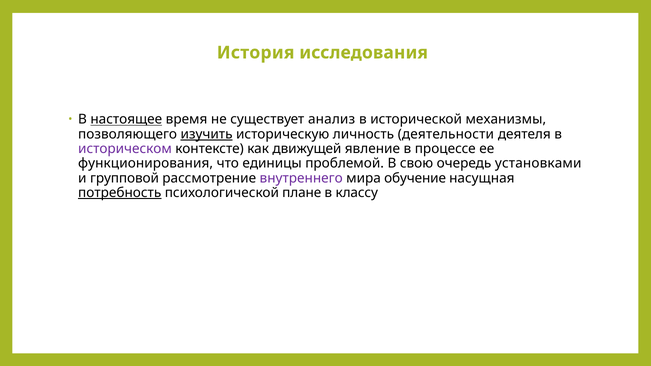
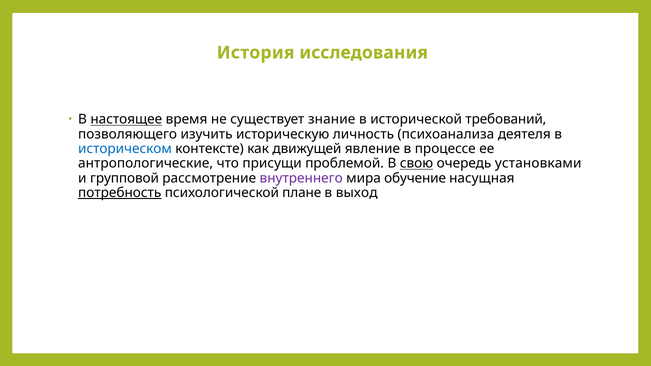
анализ: анализ -> знание
механизмы: механизмы -> требований
изучить underline: present -> none
деятельности: деятельности -> психоанализа
историческом colour: purple -> blue
функционирования: функционирования -> антропологические
единицы: единицы -> присущи
свою underline: none -> present
классу: классу -> выход
